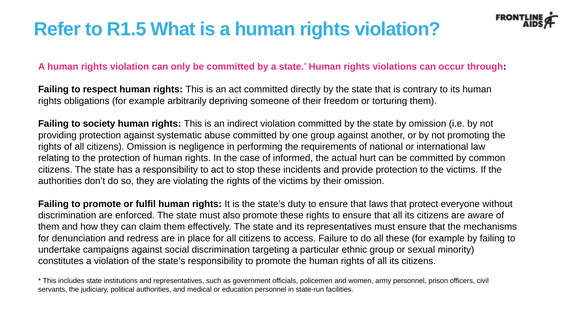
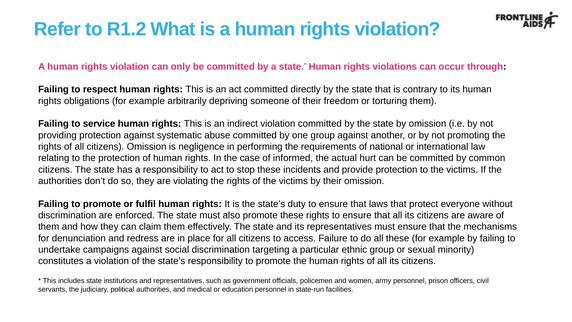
R1.5: R1.5 -> R1.2
society: society -> service
